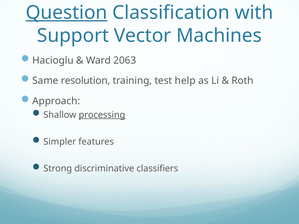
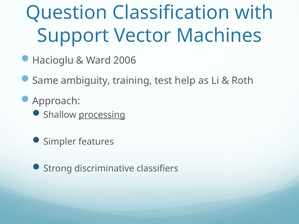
Question underline: present -> none
2063: 2063 -> 2006
resolution: resolution -> ambiguity
